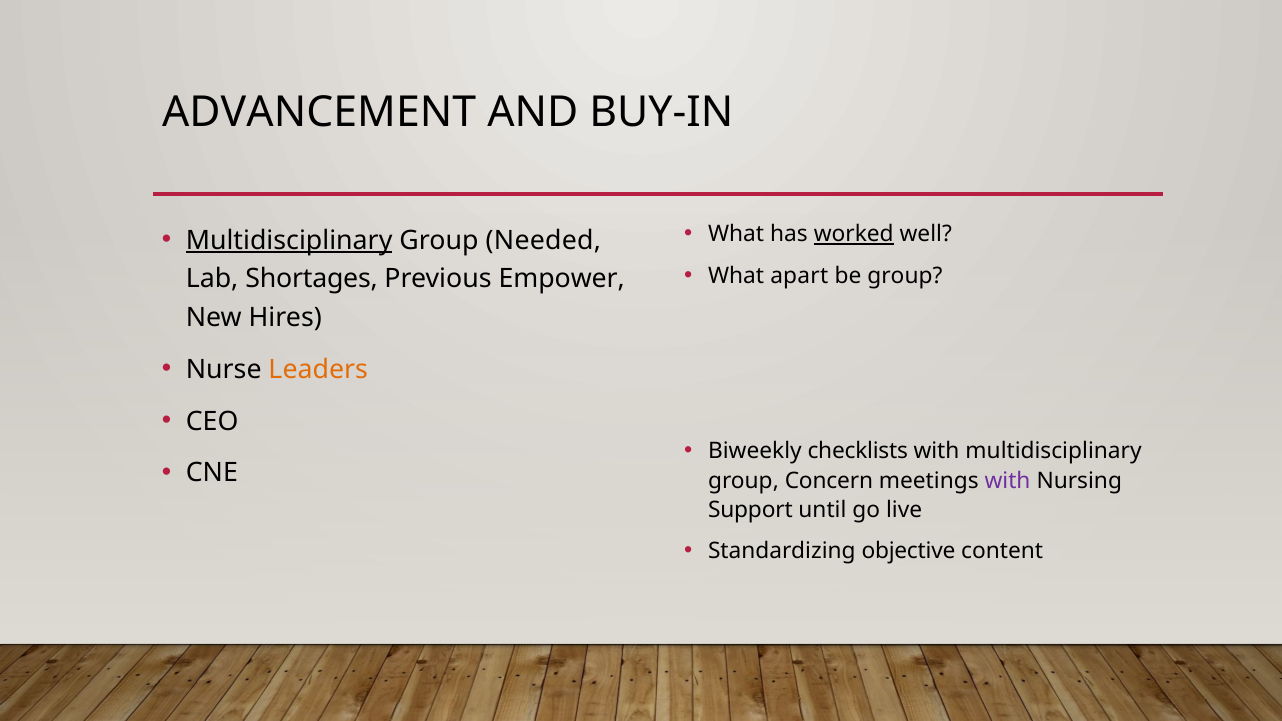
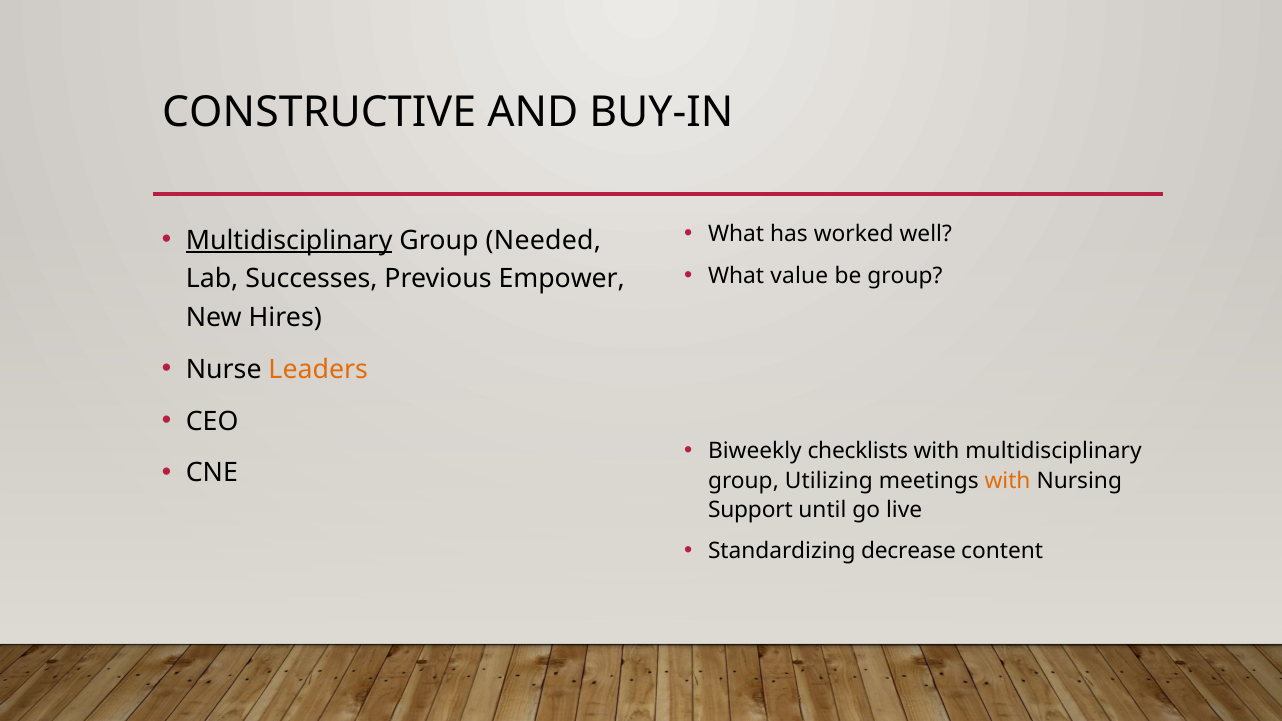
ADVANCEMENT: ADVANCEMENT -> CONSTRUCTIVE
worked underline: present -> none
apart: apart -> value
Shortages: Shortages -> Successes
Concern: Concern -> Utilizing
with at (1008, 481) colour: purple -> orange
objective: objective -> decrease
